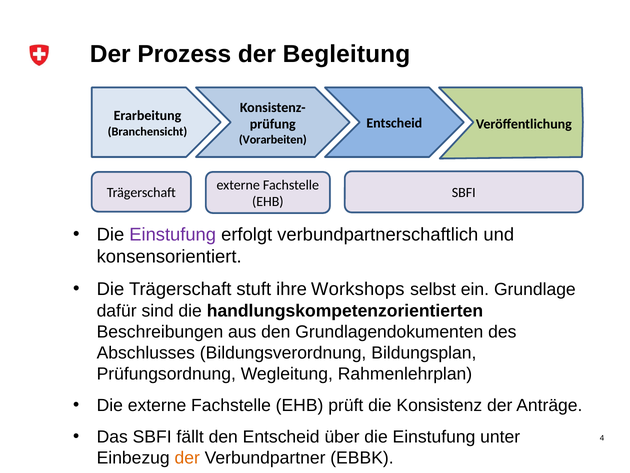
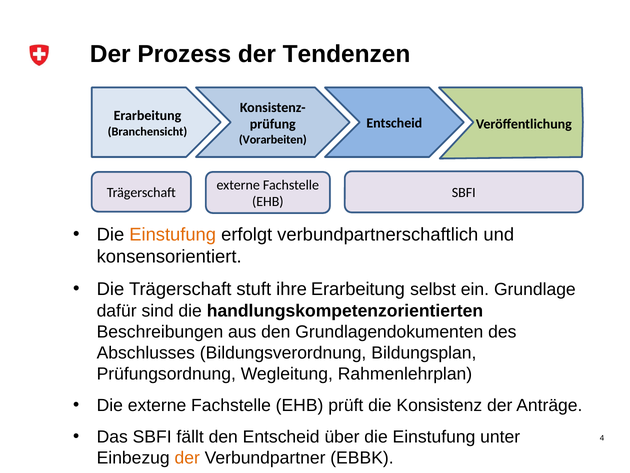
Begleitung: Begleitung -> Tendenzen
Einstufung at (173, 235) colour: purple -> orange
ihre Workshops: Workshops -> Erarbeitung
